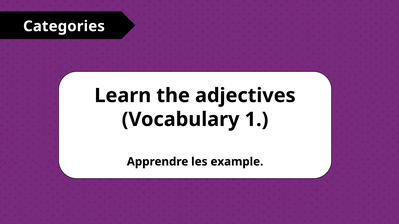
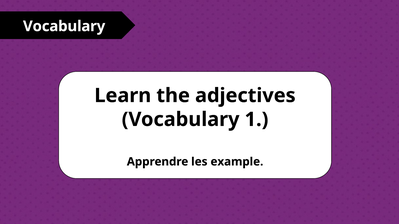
Categories at (64, 26): Categories -> Vocabulary
